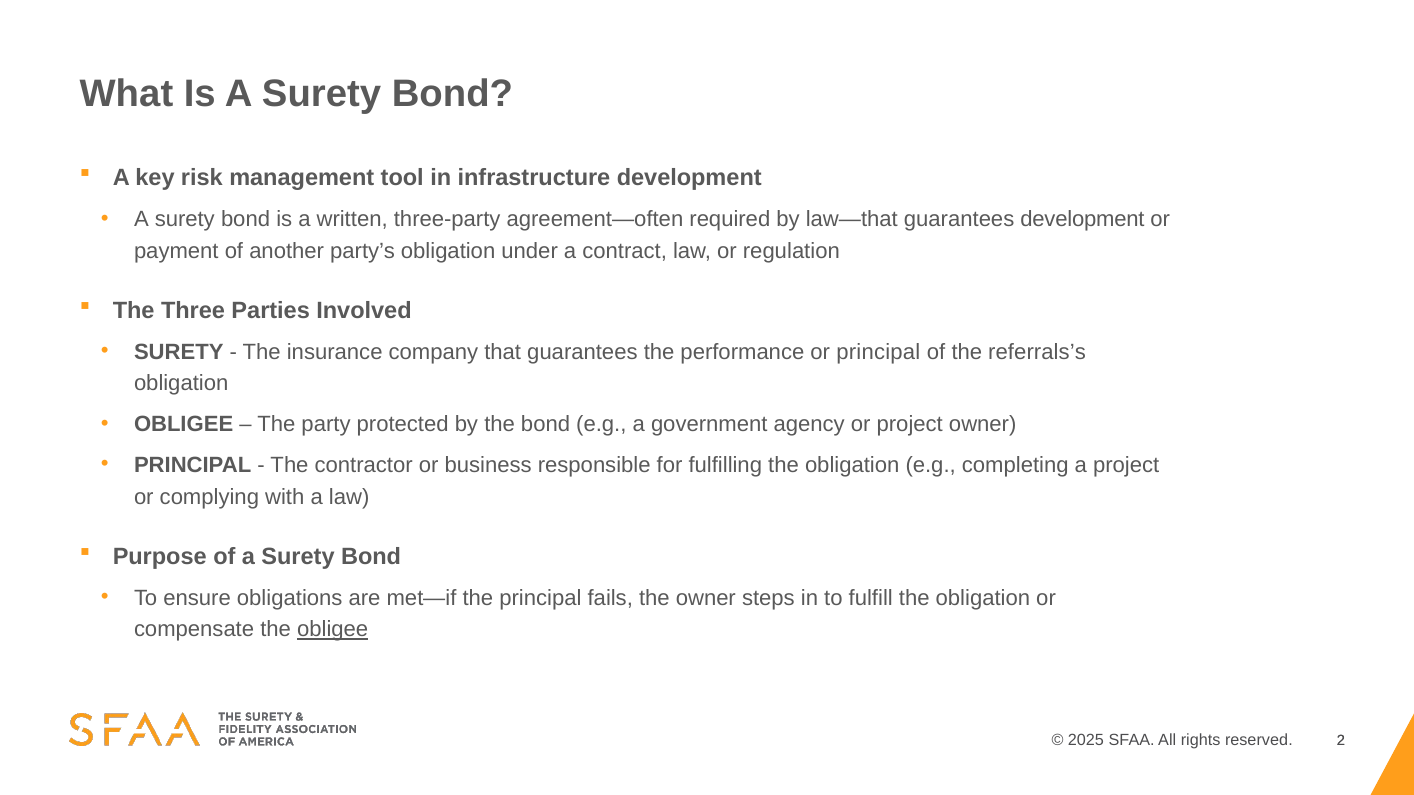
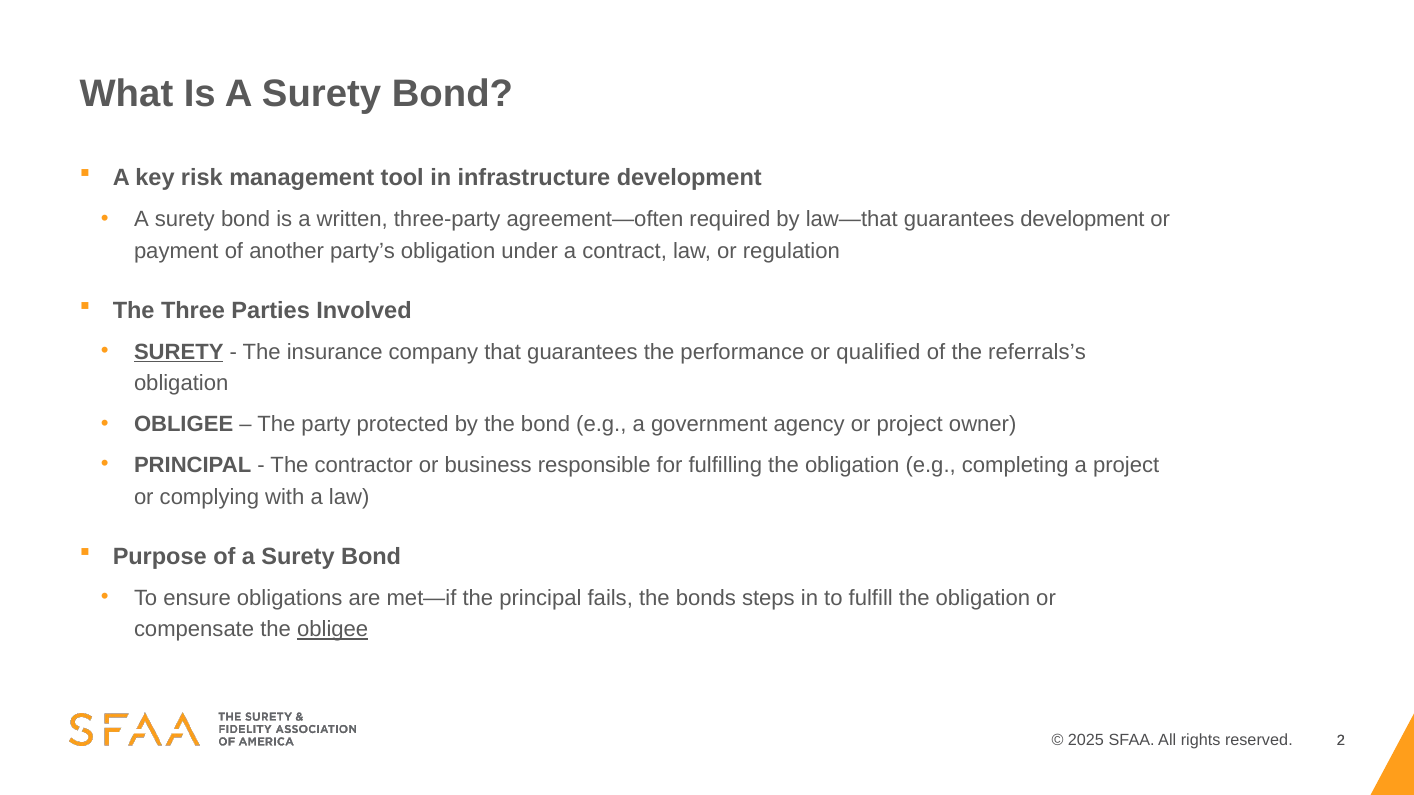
SURETY at (179, 352) underline: none -> present
or principal: principal -> qualified
the owner: owner -> bonds
